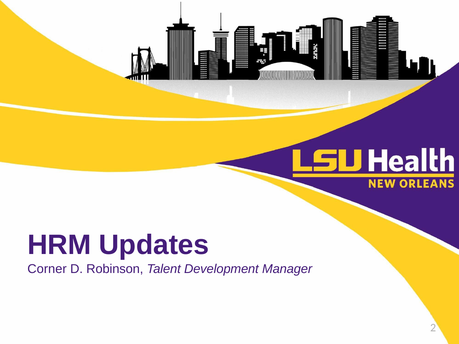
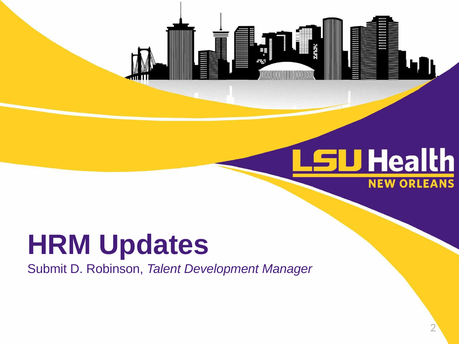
Corner: Corner -> Submit
